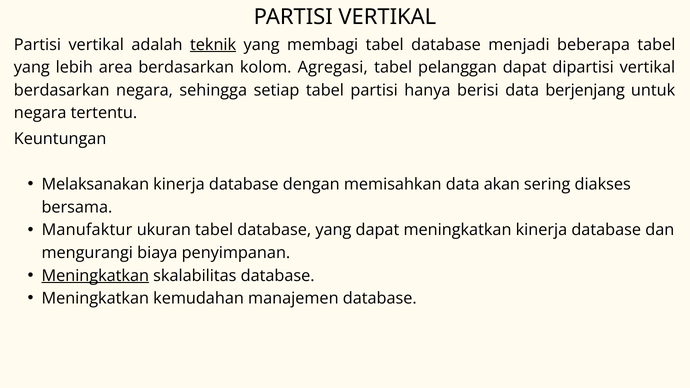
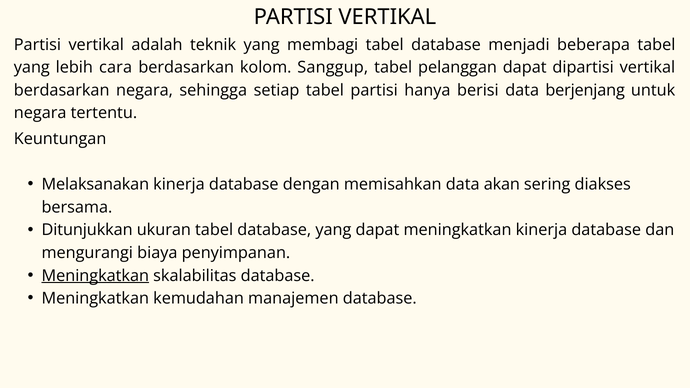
teknik underline: present -> none
area: area -> cara
Agregasi: Agregasi -> Sanggup
Manufaktur: Manufaktur -> Ditunjukkan
